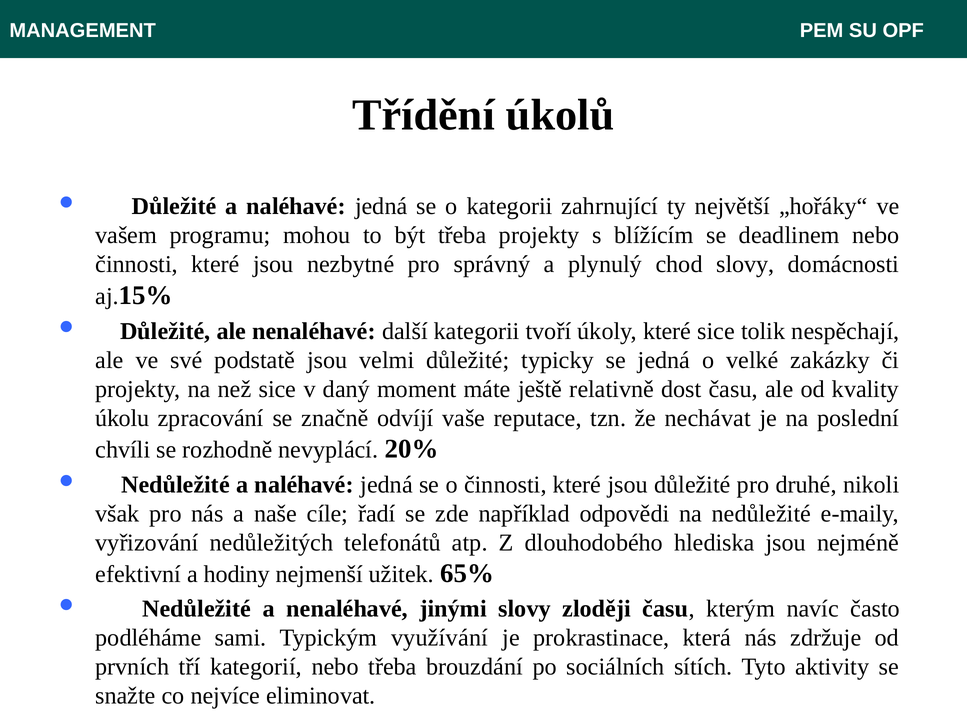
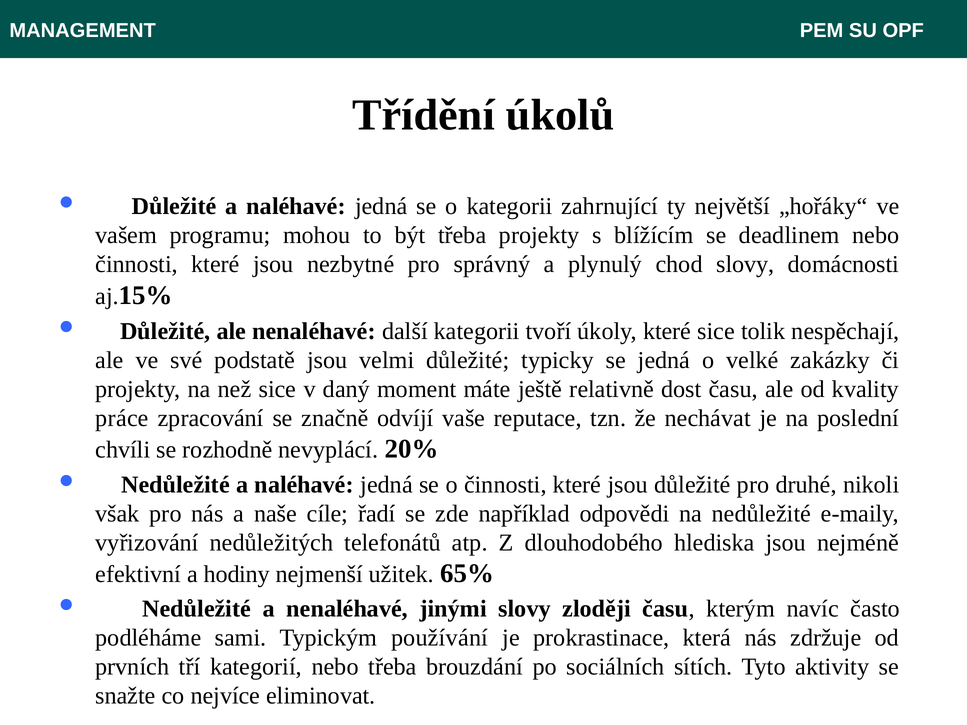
úkolu: úkolu -> práce
využívání: využívání -> používání
